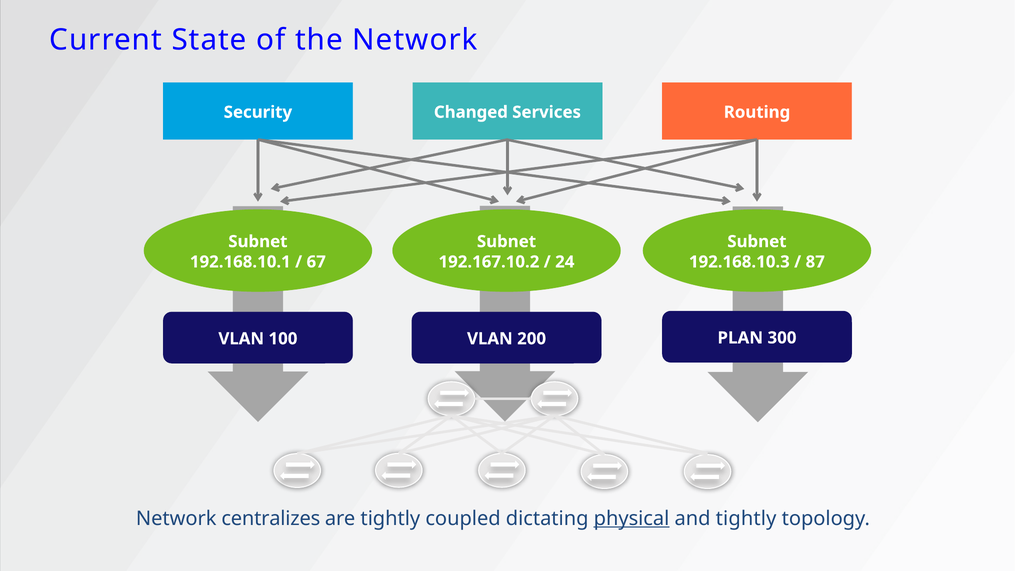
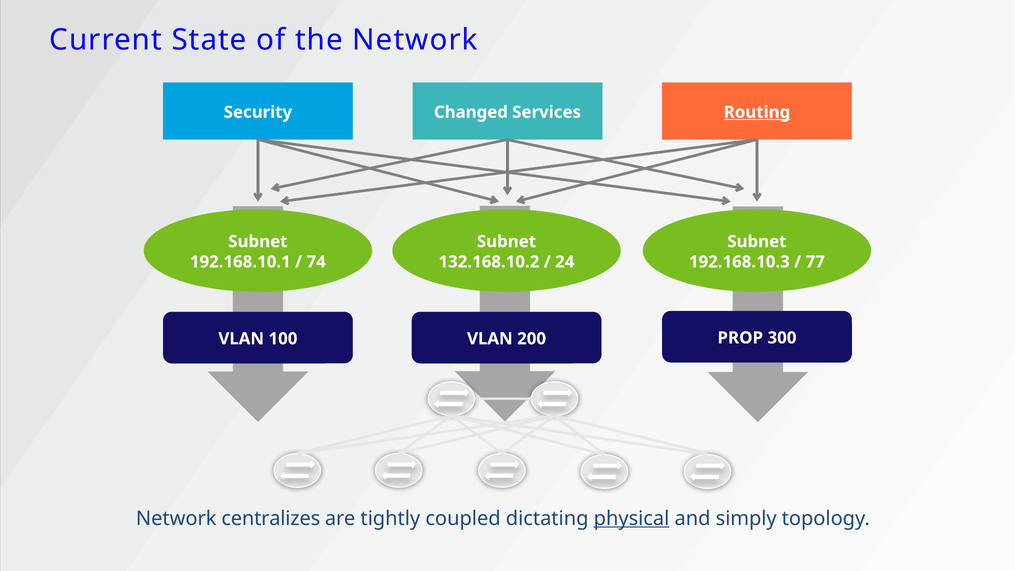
Routing underline: none -> present
67: 67 -> 74
192.167.10.2: 192.167.10.2 -> 132.168.10.2
87: 87 -> 77
PLAN: PLAN -> PROP
and tightly: tightly -> simply
